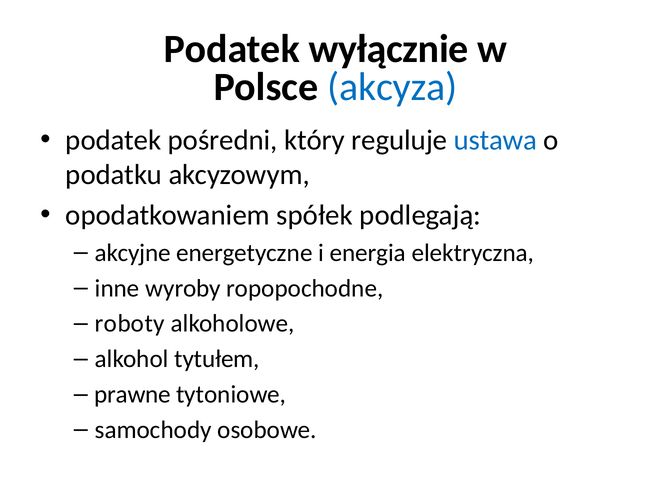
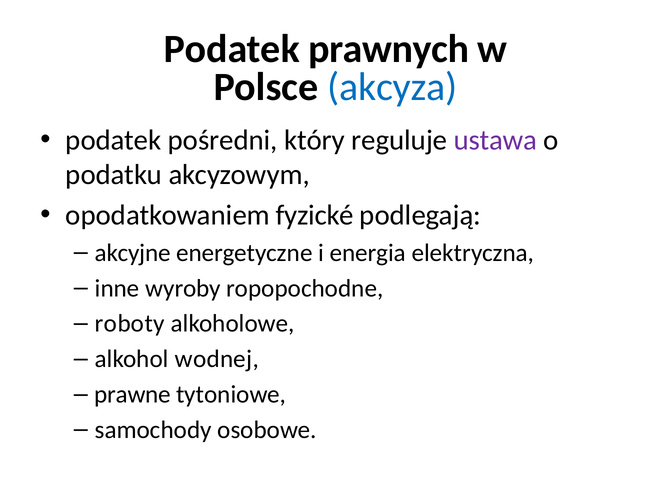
wyłącznie: wyłącznie -> prawnych
ustawa colour: blue -> purple
spółek: spółek -> fyzické
tytułem: tytułem -> wodnej
